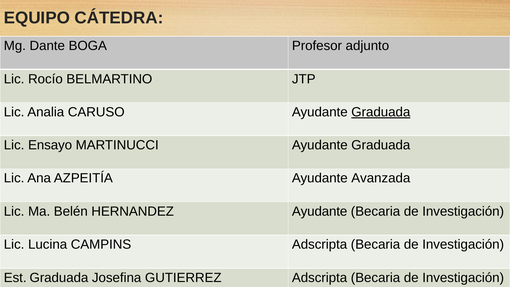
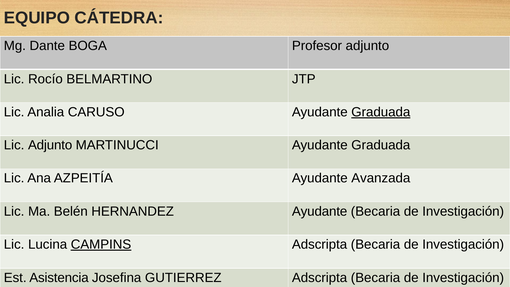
Lic Ensayo: Ensayo -> Adjunto
CAMPINS underline: none -> present
Est Graduada: Graduada -> Asistencia
